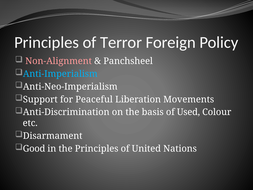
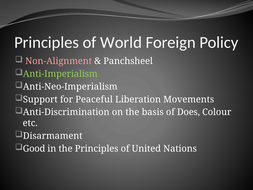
Terror: Terror -> World
Anti-Imperialism colour: light blue -> light green
Used: Used -> Does
